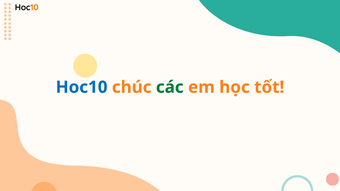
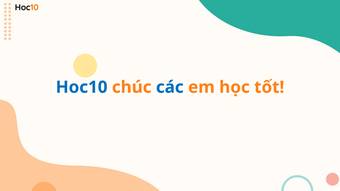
các colour: green -> blue
